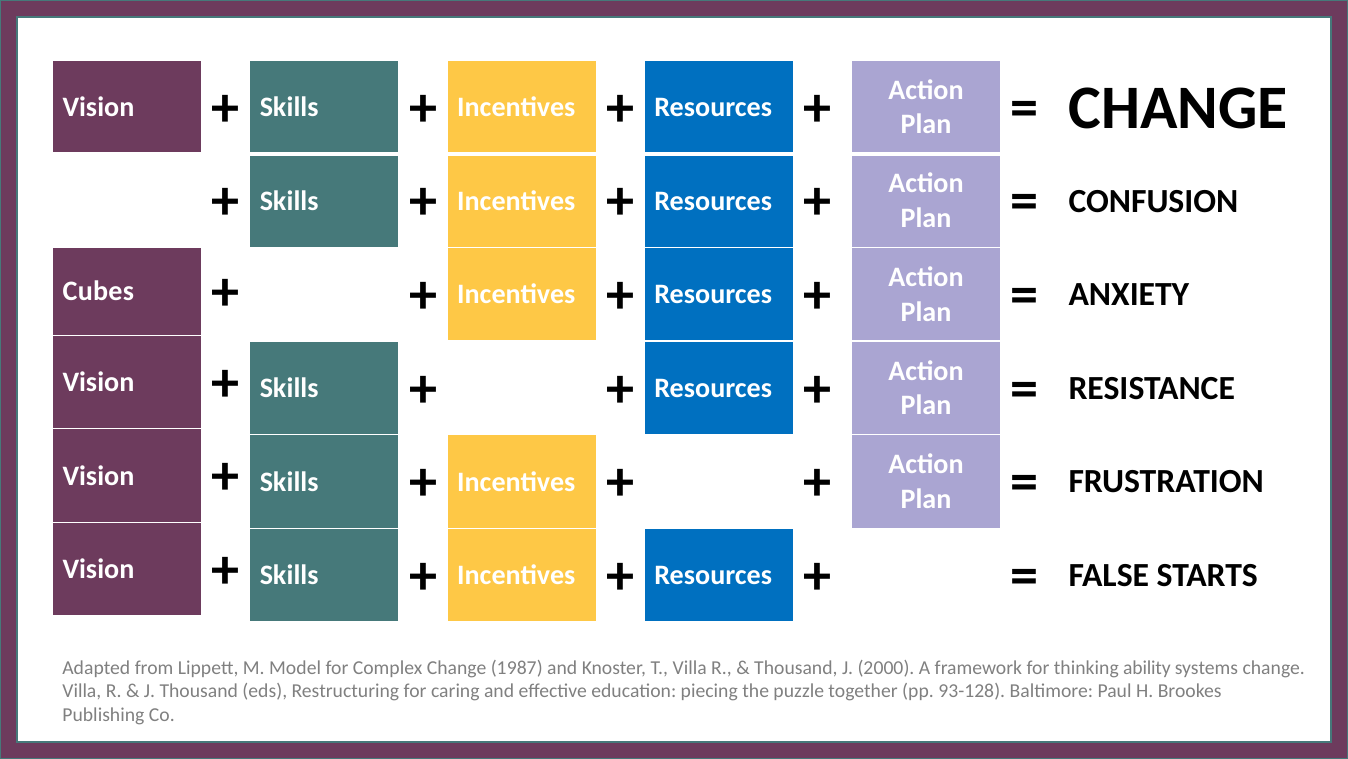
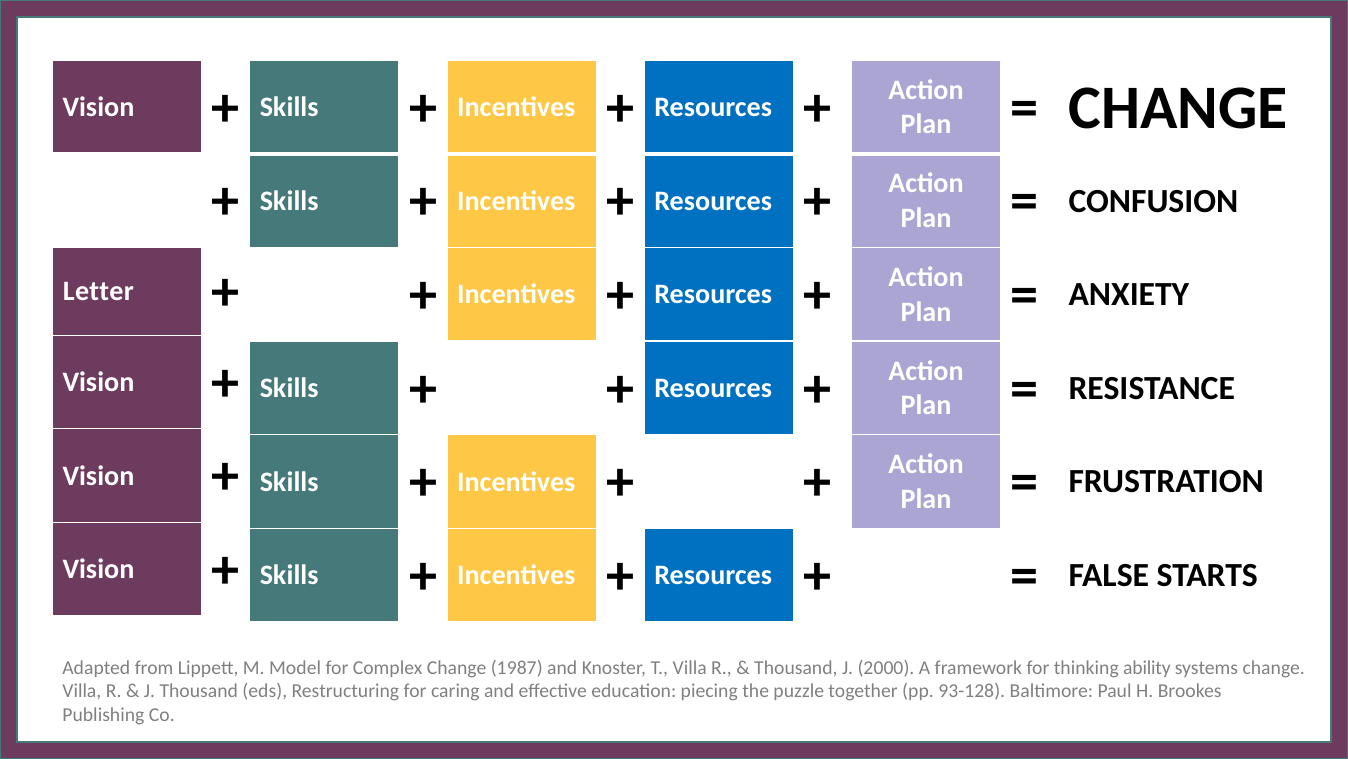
Cubes: Cubes -> Letter
